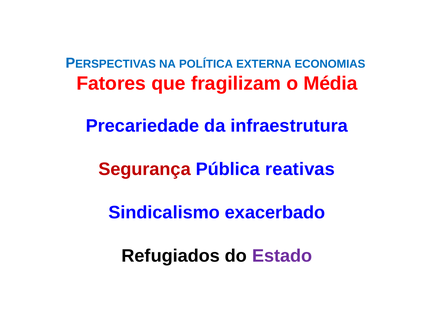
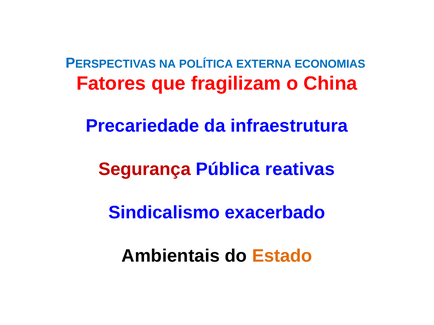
Média: Média -> China
Refugiados: Refugiados -> Ambientais
Estado colour: purple -> orange
